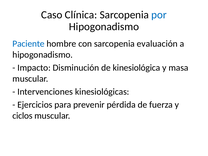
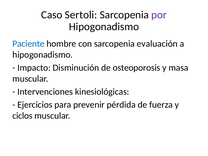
Clínica: Clínica -> Sertoli
por colour: blue -> purple
kinesiológica: kinesiológica -> osteoporosis
